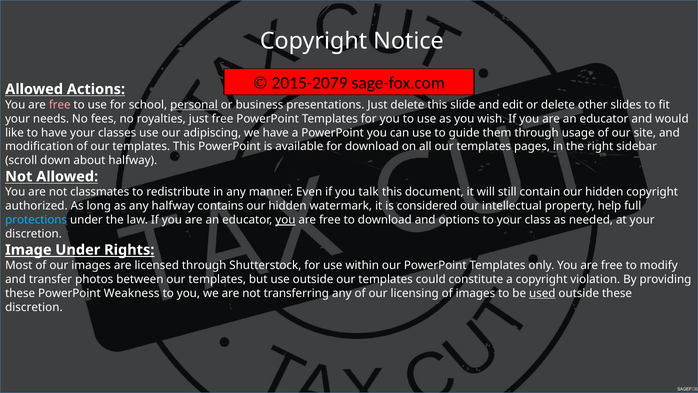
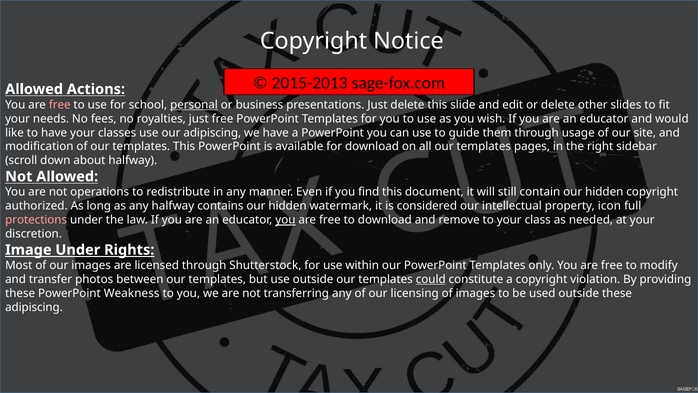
2015-2079: 2015-2079 -> 2015-2013
classmates: classmates -> operations
talk: talk -> find
help: help -> icon
protections colour: light blue -> pink
options: options -> remove
could underline: none -> present
used underline: present -> none
discretion at (34, 307): discretion -> adipiscing
